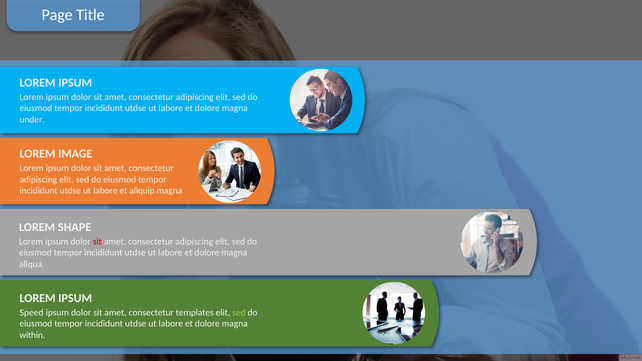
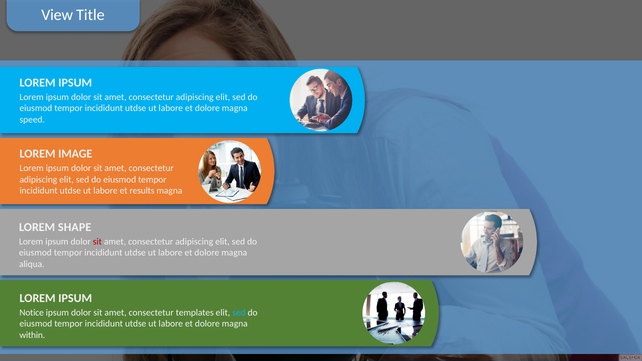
Page: Page -> View
under: under -> speed
aliquip: aliquip -> results
Speed: Speed -> Notice
sed at (239, 313) colour: light green -> light blue
